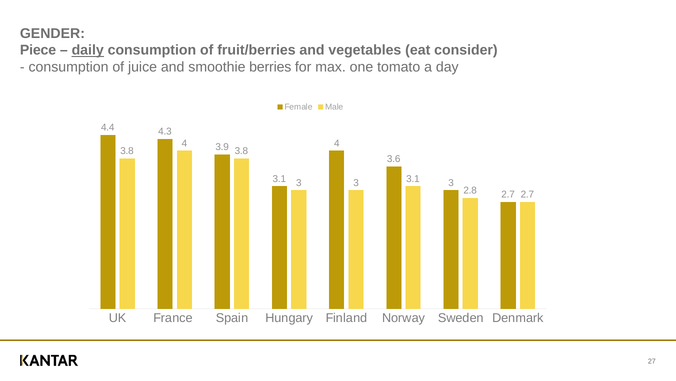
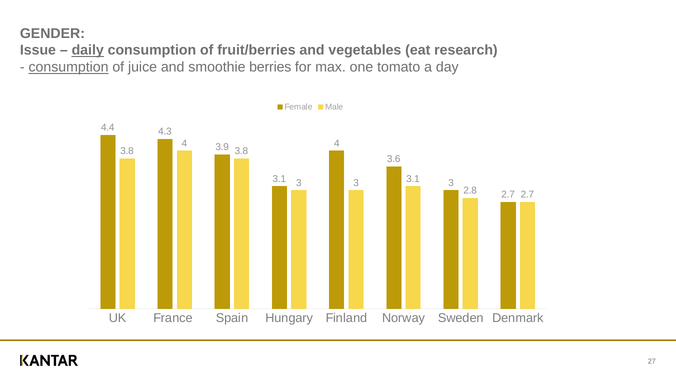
Piece: Piece -> Issue
consider: consider -> research
consumption at (69, 67) underline: none -> present
